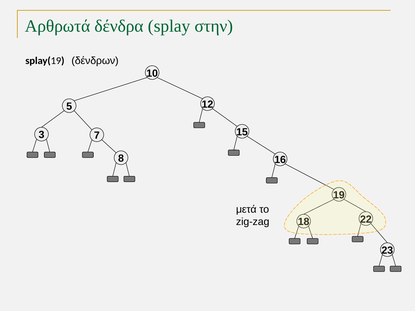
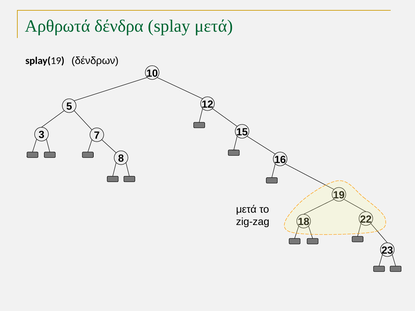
splay στην: στην -> μετά
